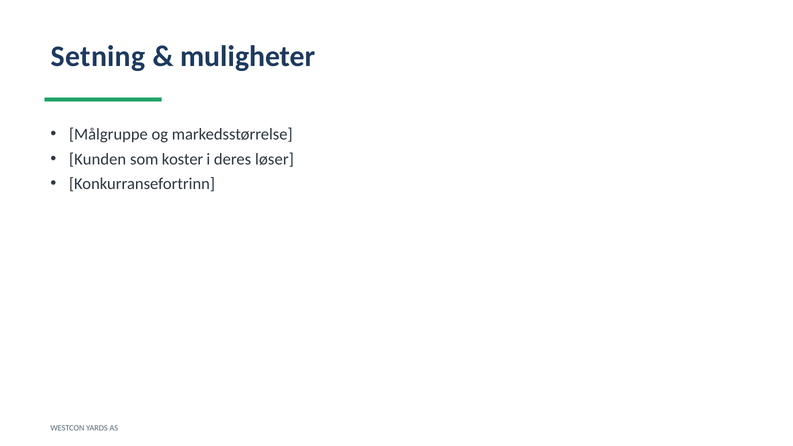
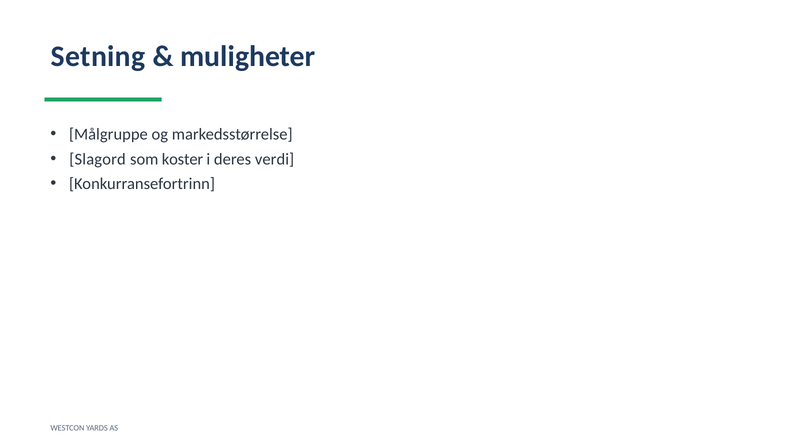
Kunden: Kunden -> Slagord
løser: løser -> verdi
